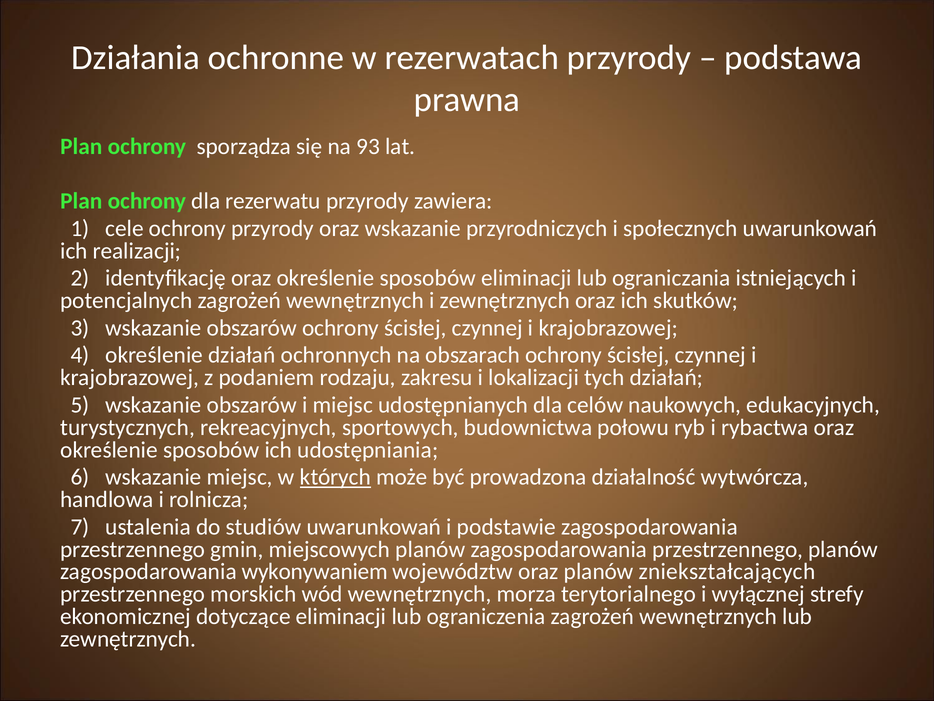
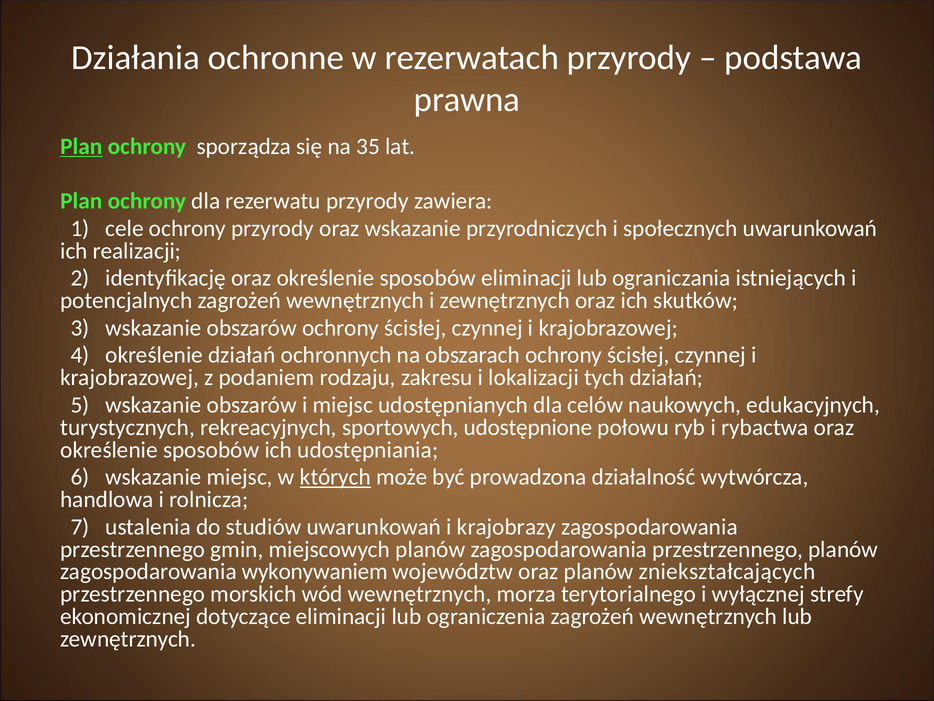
Plan at (81, 146) underline: none -> present
93: 93 -> 35
budownictwa: budownictwa -> udostępnione
podstawie: podstawie -> krajobrazy
